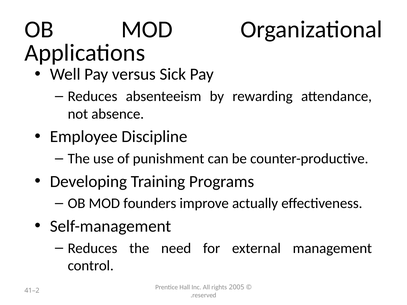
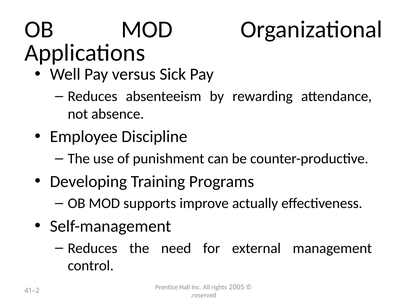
founders: founders -> supports
